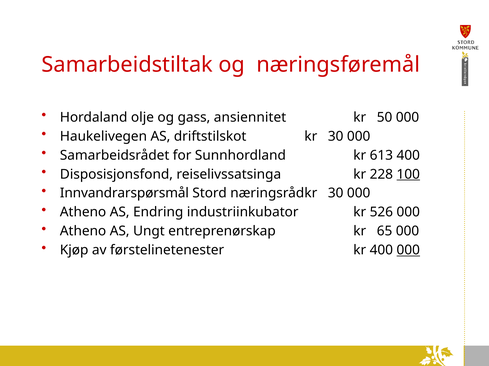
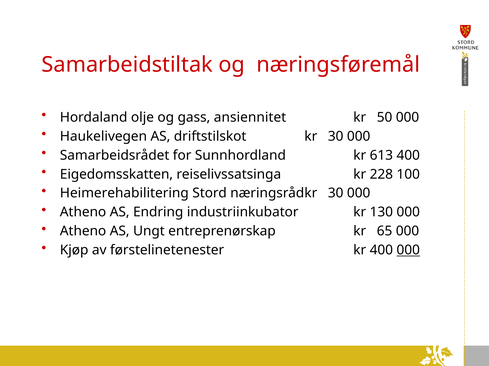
Disposisjonsfond: Disposisjonsfond -> Eigedomsskatten
100 underline: present -> none
Innvandrarspørsmål: Innvandrarspørsmål -> Heimerehabilitering
526: 526 -> 130
